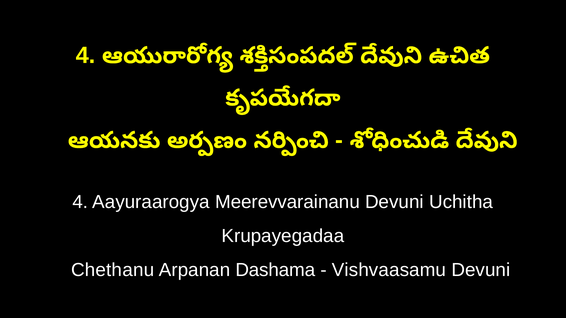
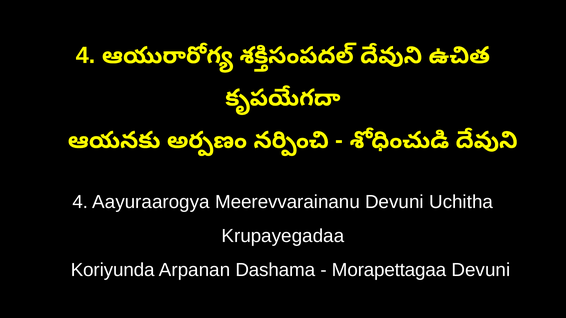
Chethanu: Chethanu -> Koriyunda
Vishvaasamu: Vishvaasamu -> Morapettagaa
